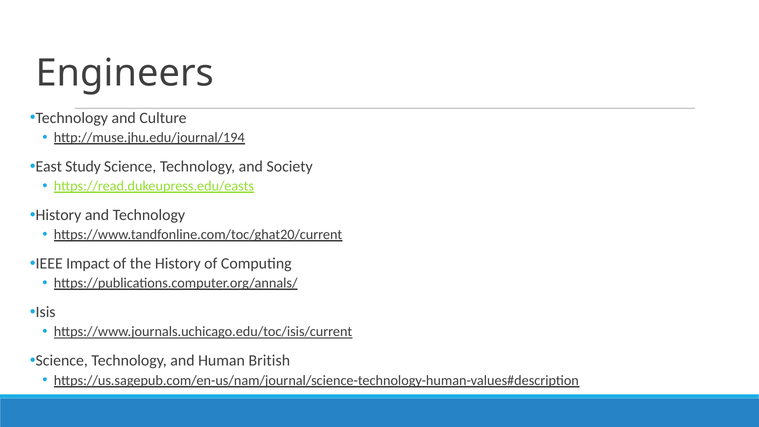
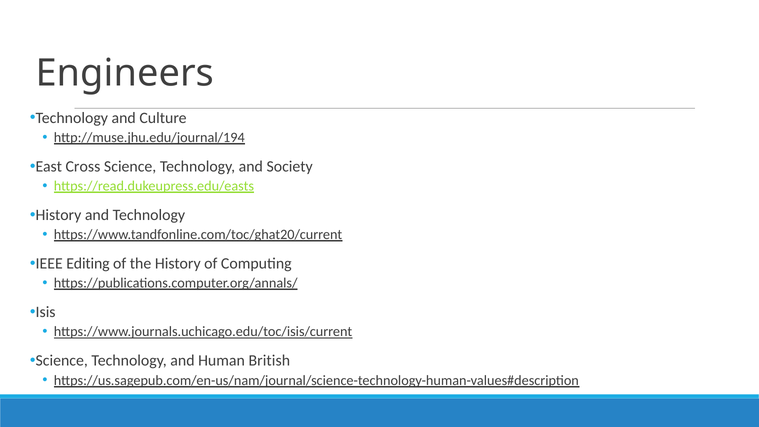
Study: Study -> Cross
Impact: Impact -> Editing
